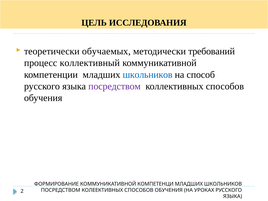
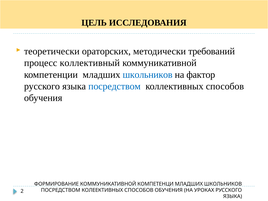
обучаемых: обучаемых -> ораторских
способ: способ -> фактор
посредством at (114, 86) colour: purple -> blue
